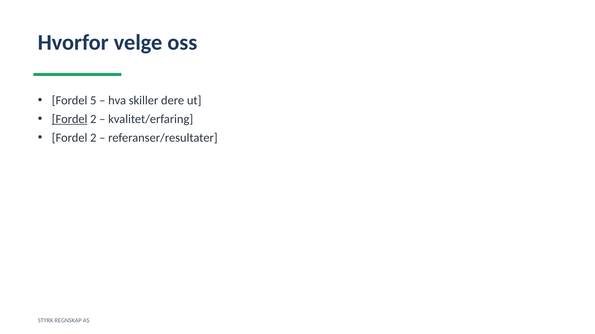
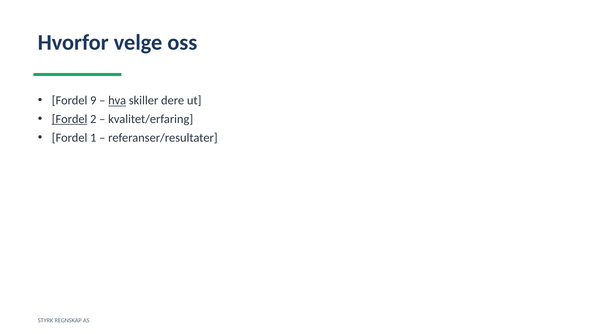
5: 5 -> 9
hva underline: none -> present
2 at (93, 138): 2 -> 1
